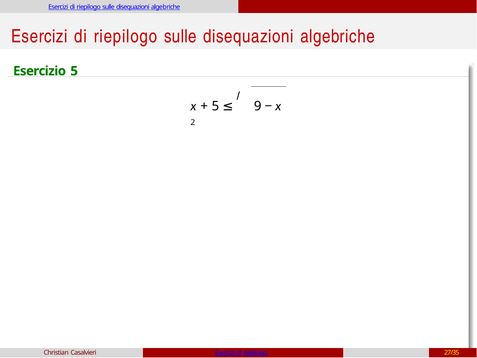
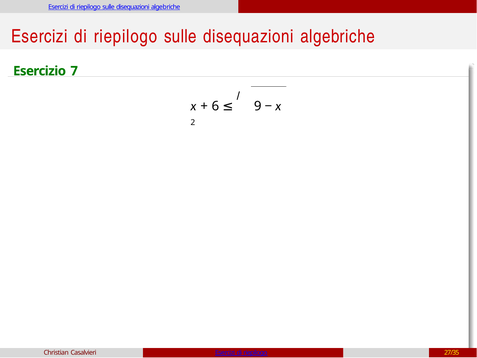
Esercizio 5: 5 -> 7
5 at (215, 106): 5 -> 6
